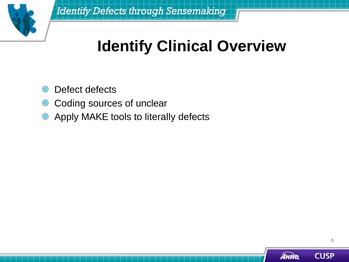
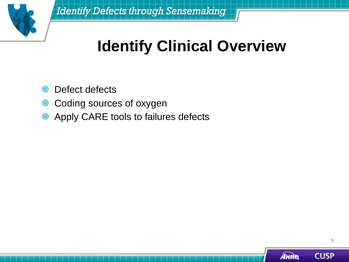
unclear: unclear -> oxygen
MAKE: MAKE -> CARE
literally: literally -> failures
